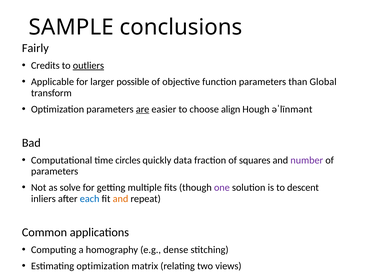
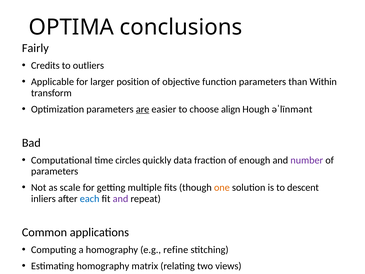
SAMPLE: SAMPLE -> OPTIMA
outliers underline: present -> none
possible: possible -> position
Global: Global -> Within
squares: squares -> enough
solve: solve -> scale
one colour: purple -> orange
and at (121, 199) colour: orange -> purple
dense: dense -> refine
Estimating optimization: optimization -> homography
